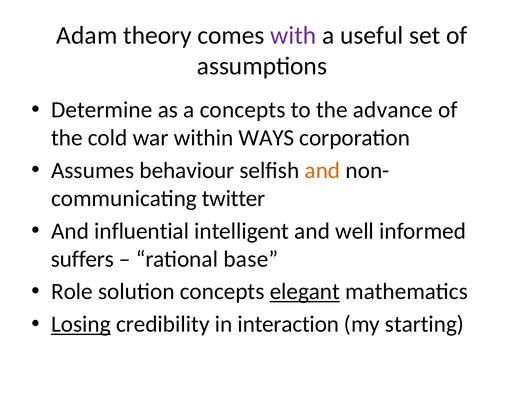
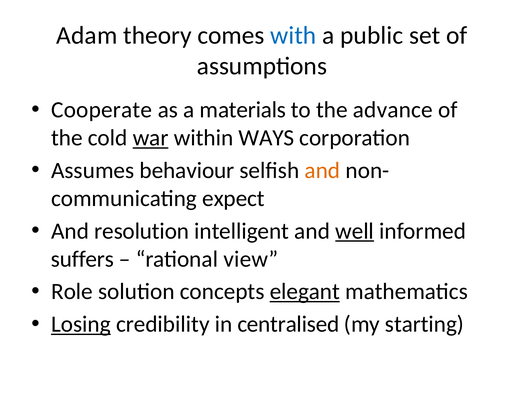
with colour: purple -> blue
useful: useful -> public
Determine: Determine -> Cooperate
a concepts: concepts -> materials
war underline: none -> present
twitter: twitter -> expect
influential: influential -> resolution
well underline: none -> present
base: base -> view
interaction: interaction -> centralised
